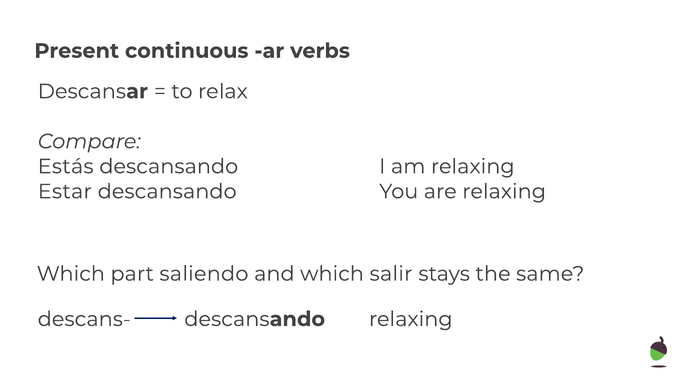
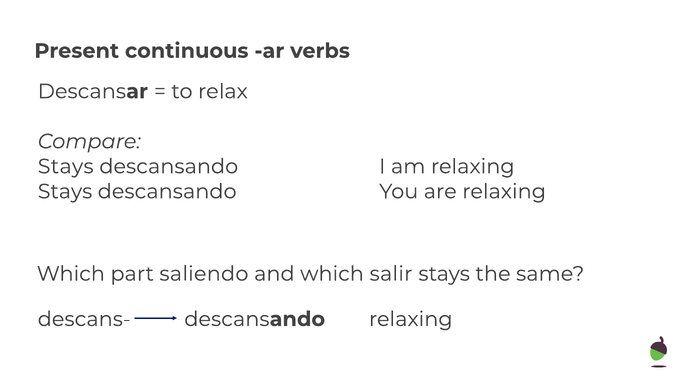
Estás at (66, 167): Estás -> Stays
Estar at (65, 192): Estar -> Stays
